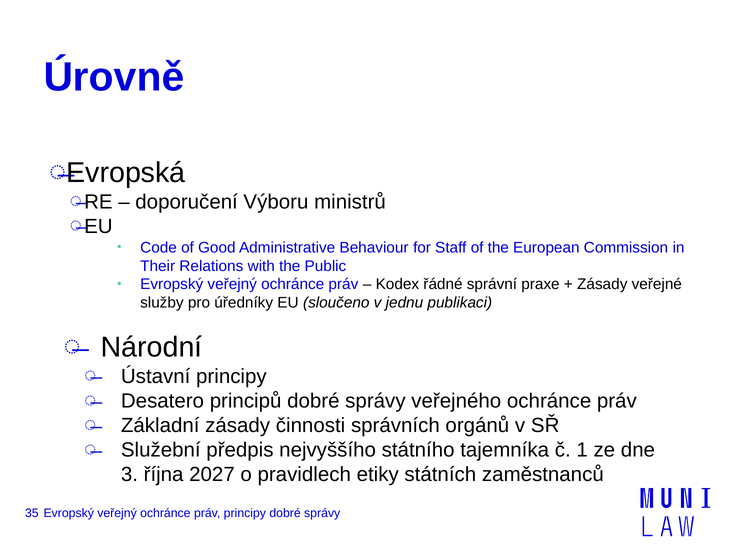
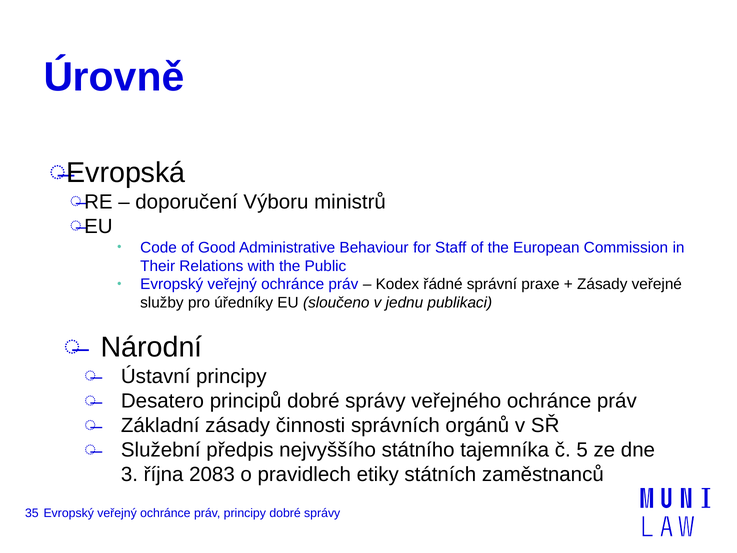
1: 1 -> 5
2027: 2027 -> 2083
